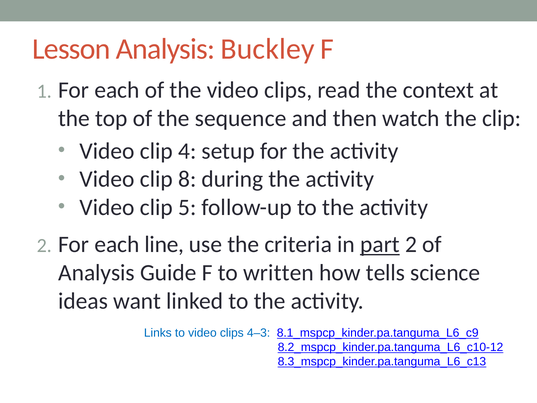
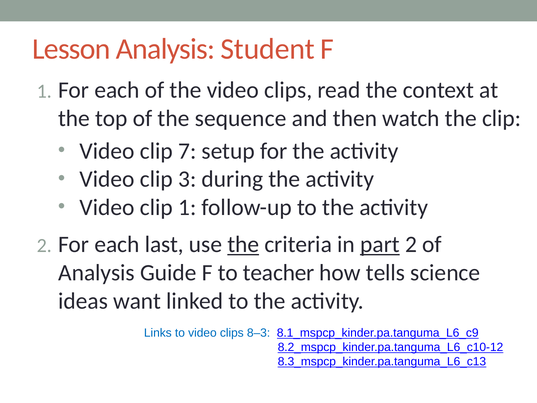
Buckley: Buckley -> Student
4: 4 -> 7
8: 8 -> 3
clip 5: 5 -> 1
line: line -> last
the at (243, 244) underline: none -> present
written: written -> teacher
4–3: 4–3 -> 8–3
